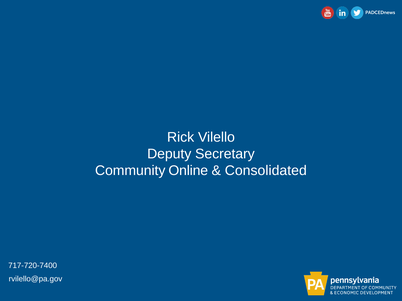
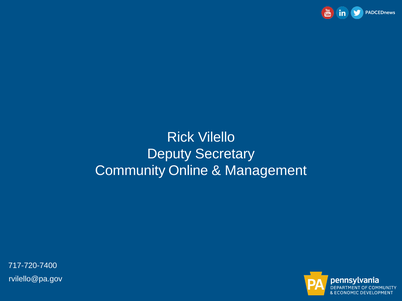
Consolidated: Consolidated -> Management
